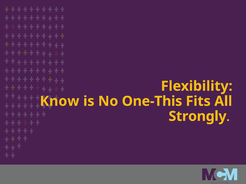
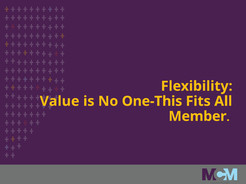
Know: Know -> Value
Strongly: Strongly -> Member
